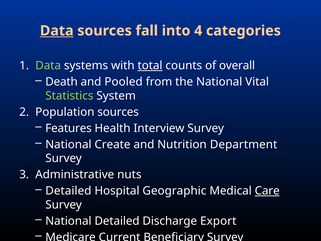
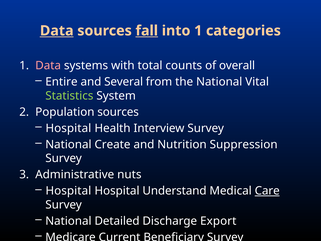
fall underline: none -> present
into 4: 4 -> 1
Data at (48, 66) colour: light green -> pink
total underline: present -> none
Death: Death -> Entire
Pooled: Pooled -> Several
Features at (68, 128): Features -> Hospital
Department: Department -> Suppression
Detailed at (68, 191): Detailed -> Hospital
Geographic: Geographic -> Understand
